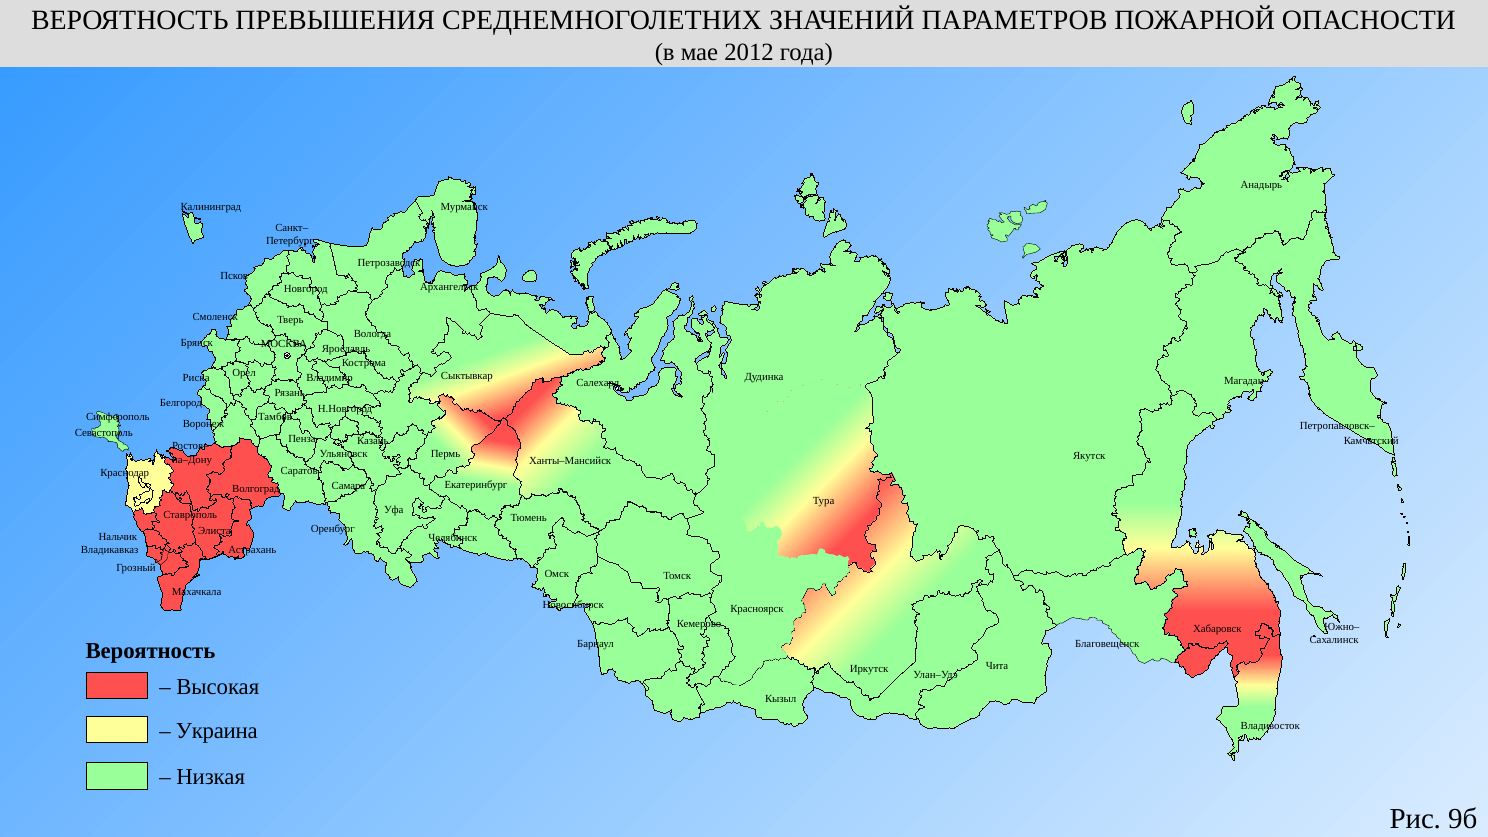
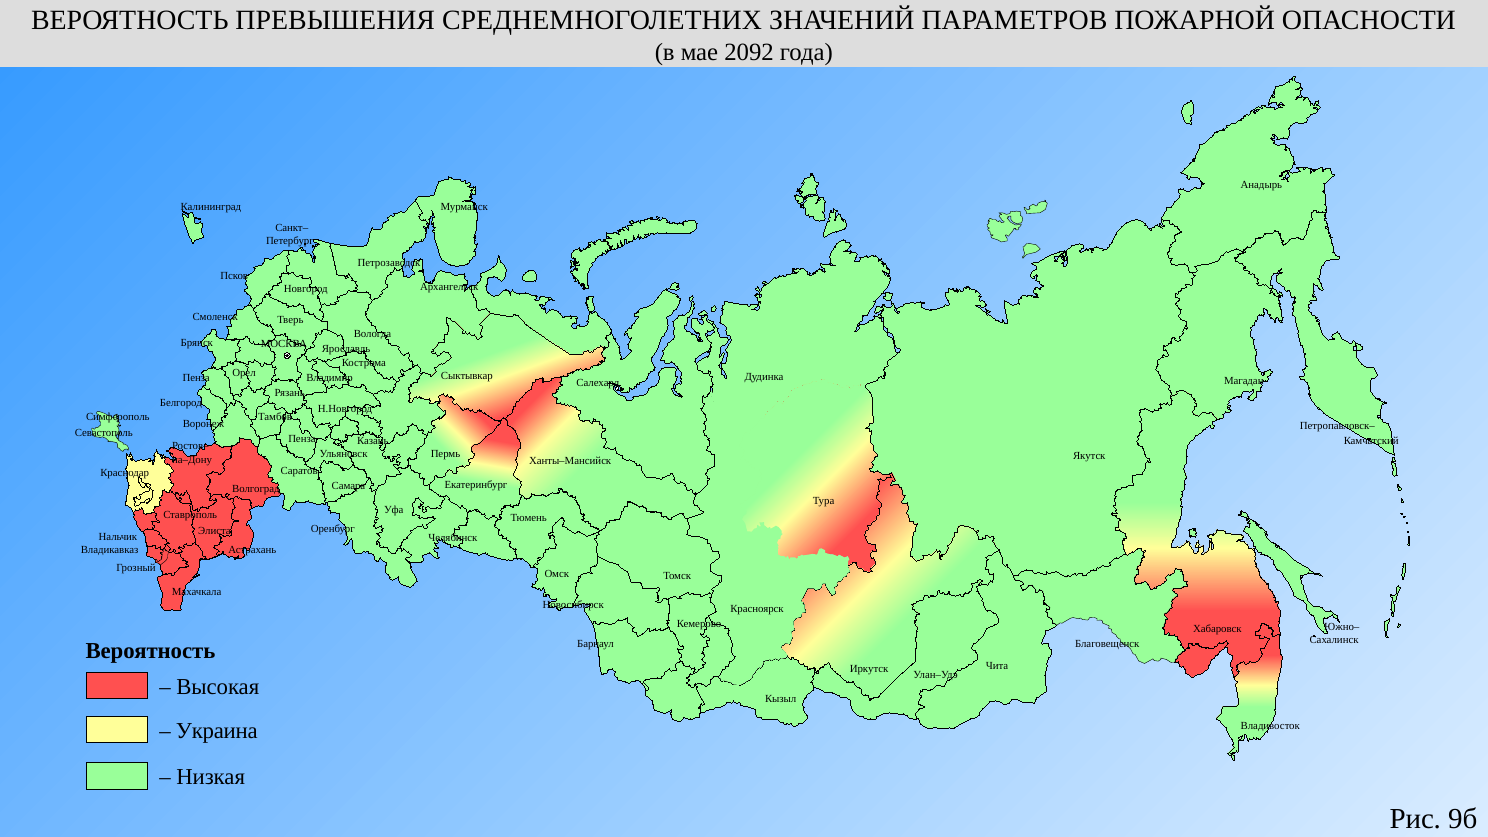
2012: 2012 -> 2092
Риска at (196, 378): Риска -> Пенза
